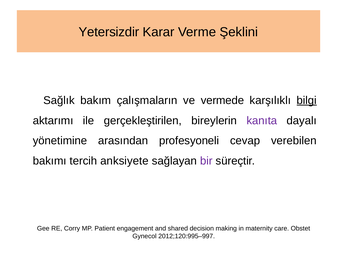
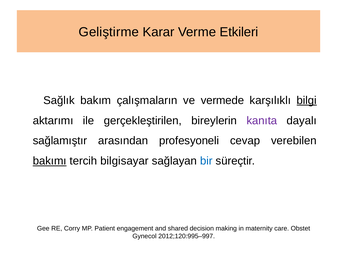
Yetersizdir: Yetersizdir -> Geliştirme
Şeklini: Şeklini -> Etkileri
yönetimine: yönetimine -> sağlamıştır
bakımı underline: none -> present
anksiyete: anksiyete -> bilgisayar
bir colour: purple -> blue
